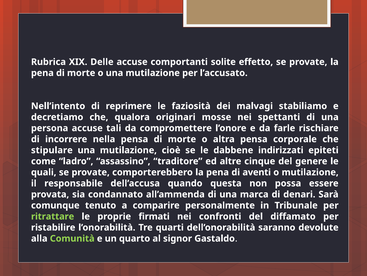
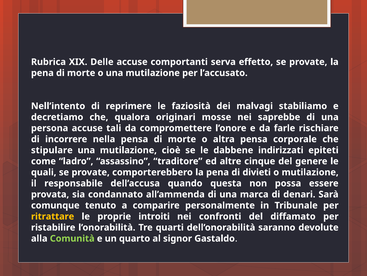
solite: solite -> serva
spettanti: spettanti -> saprebbe
aventi: aventi -> divieti
ritrattare colour: light green -> yellow
firmati: firmati -> introiti
